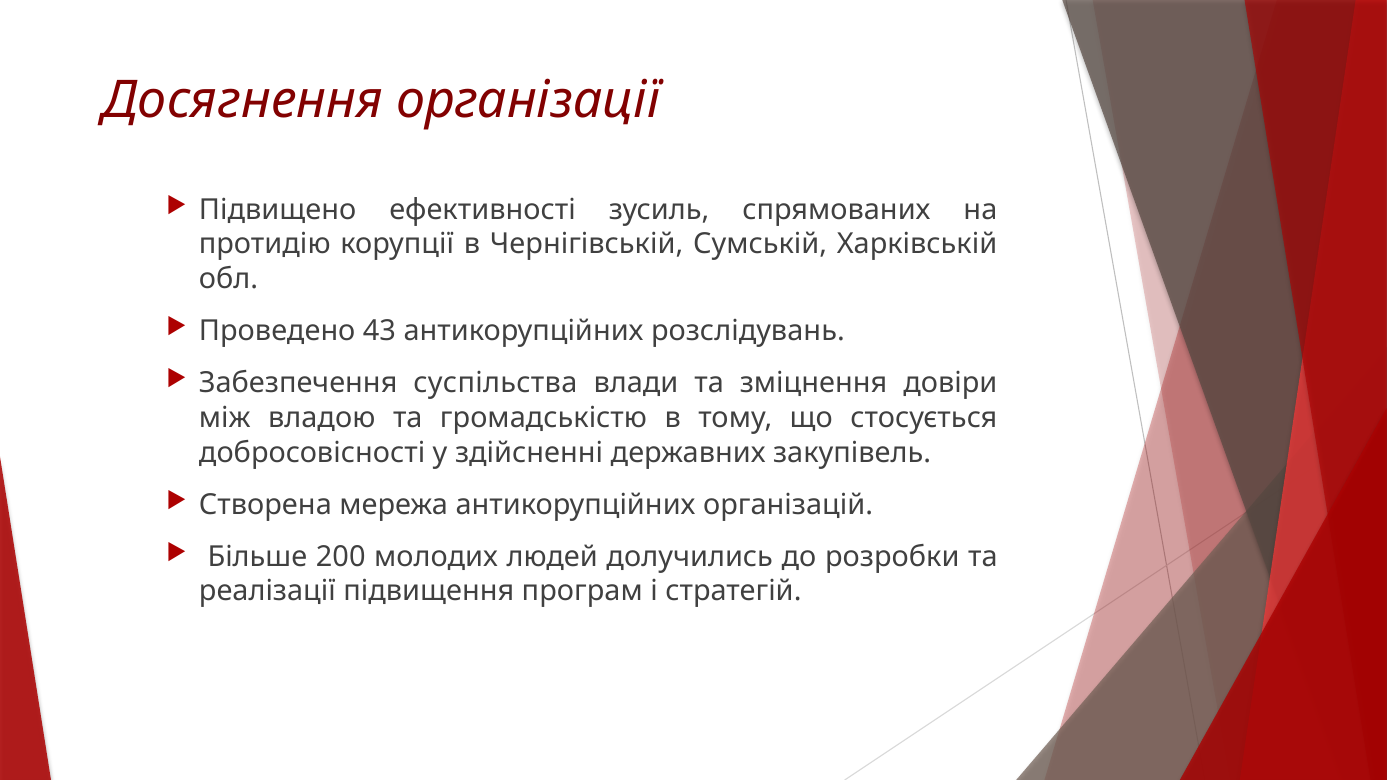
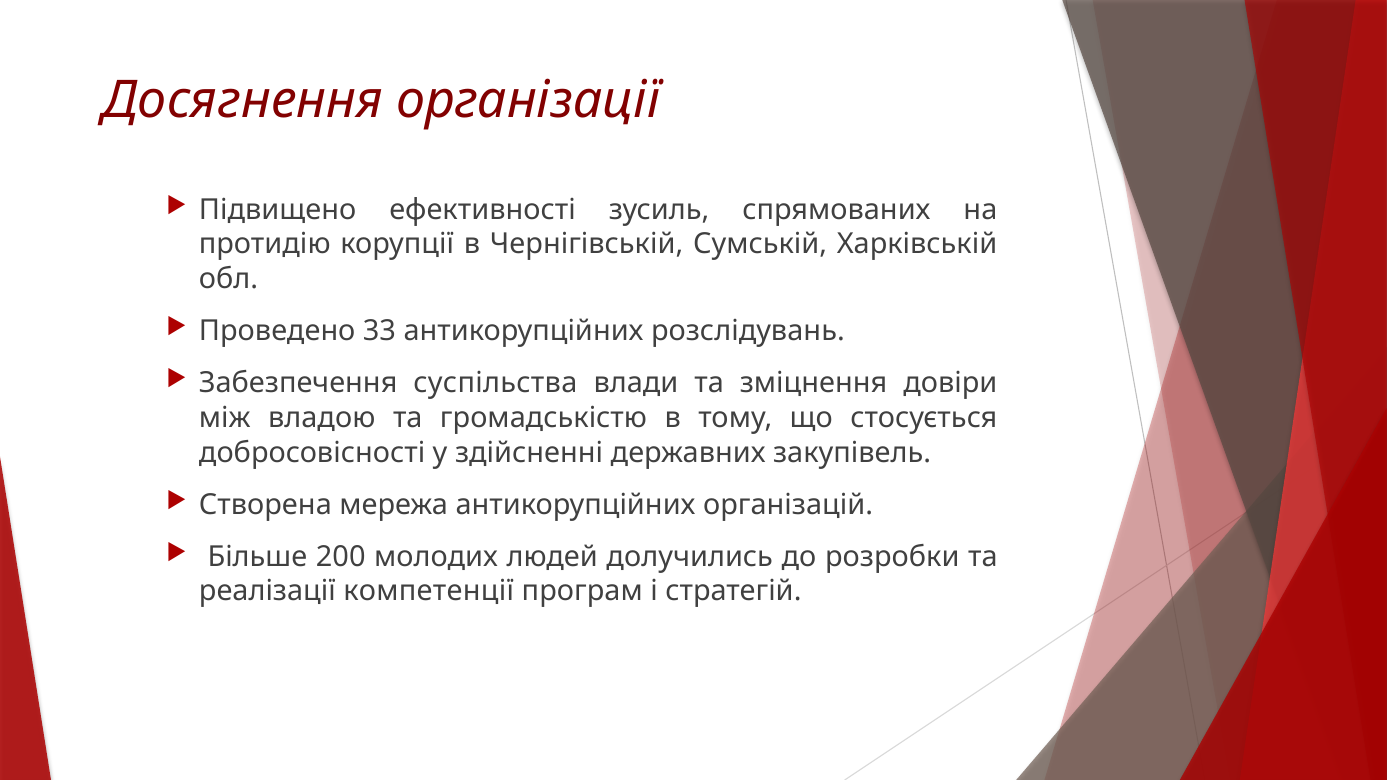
43: 43 -> 33
підвищення: підвищення -> компетенції
